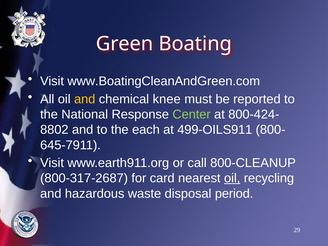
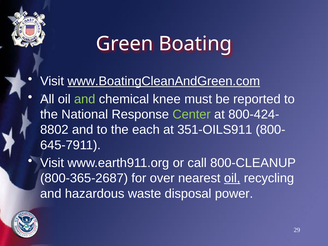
www.BoatingCleanAndGreen.com underline: none -> present
and at (85, 99) colour: yellow -> light green
499-OILS911: 499-OILS911 -> 351-OILS911
800-317-2687: 800-317-2687 -> 800-365-2687
card: card -> over
period: period -> power
